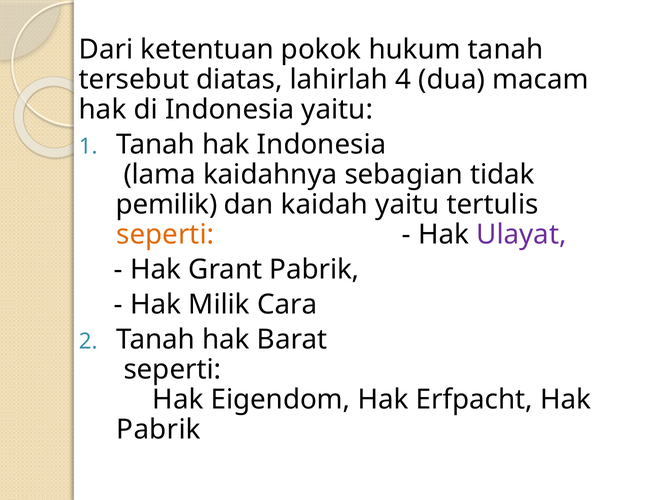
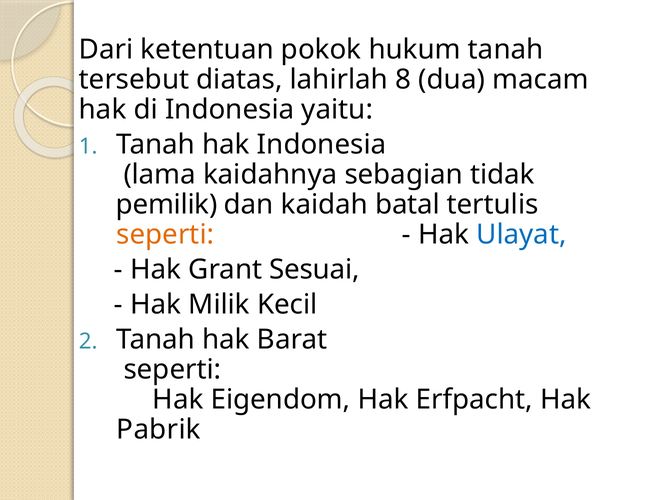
4: 4 -> 8
kaidah yaitu: yaitu -> batal
Ulayat colour: purple -> blue
Grant Pabrik: Pabrik -> Sesuai
Cara: Cara -> Kecil
